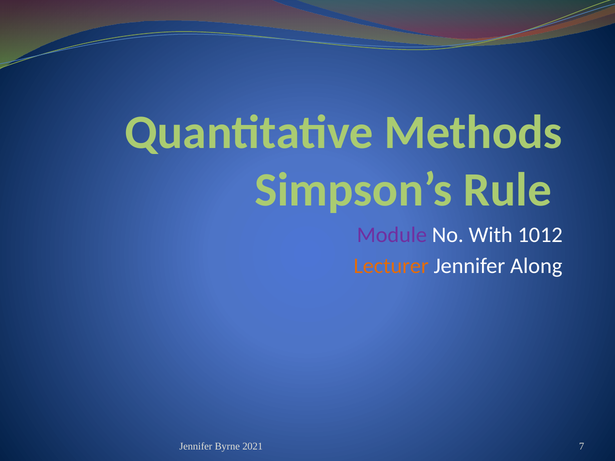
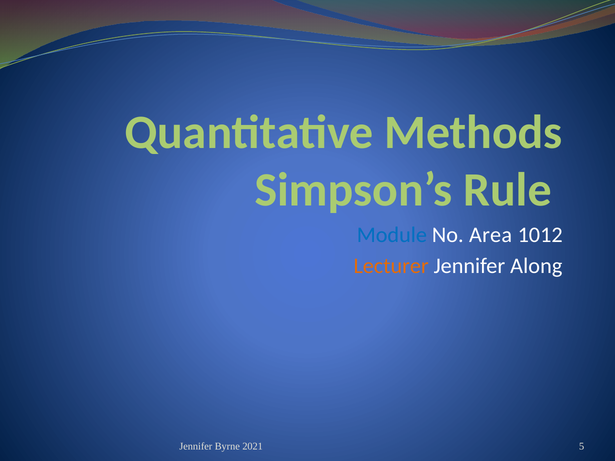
Module colour: purple -> blue
With: With -> Area
7: 7 -> 5
